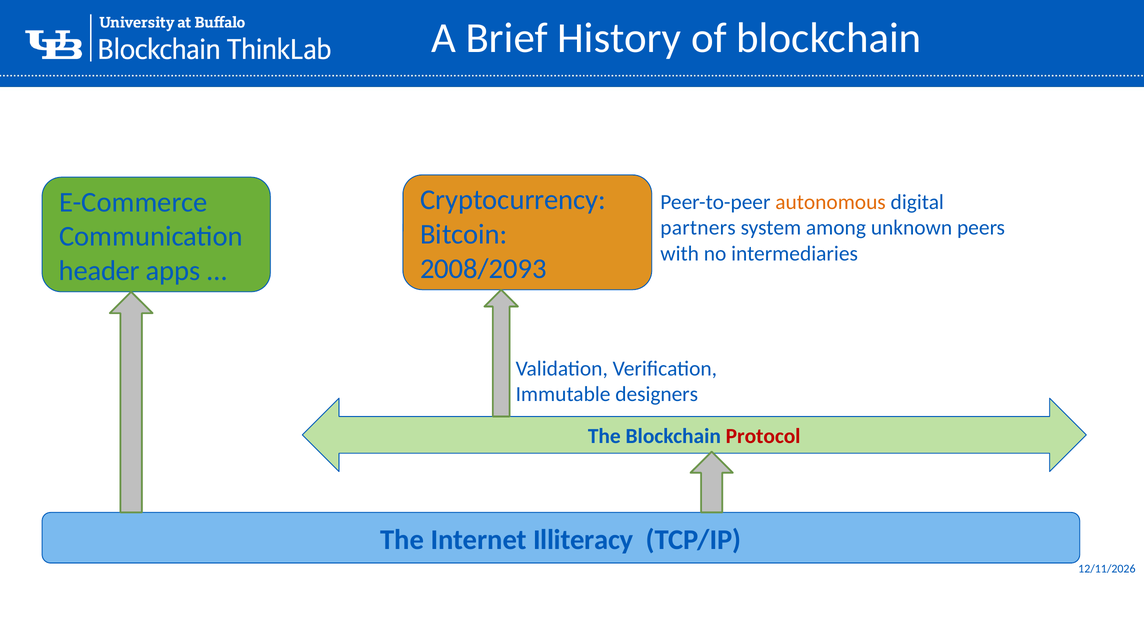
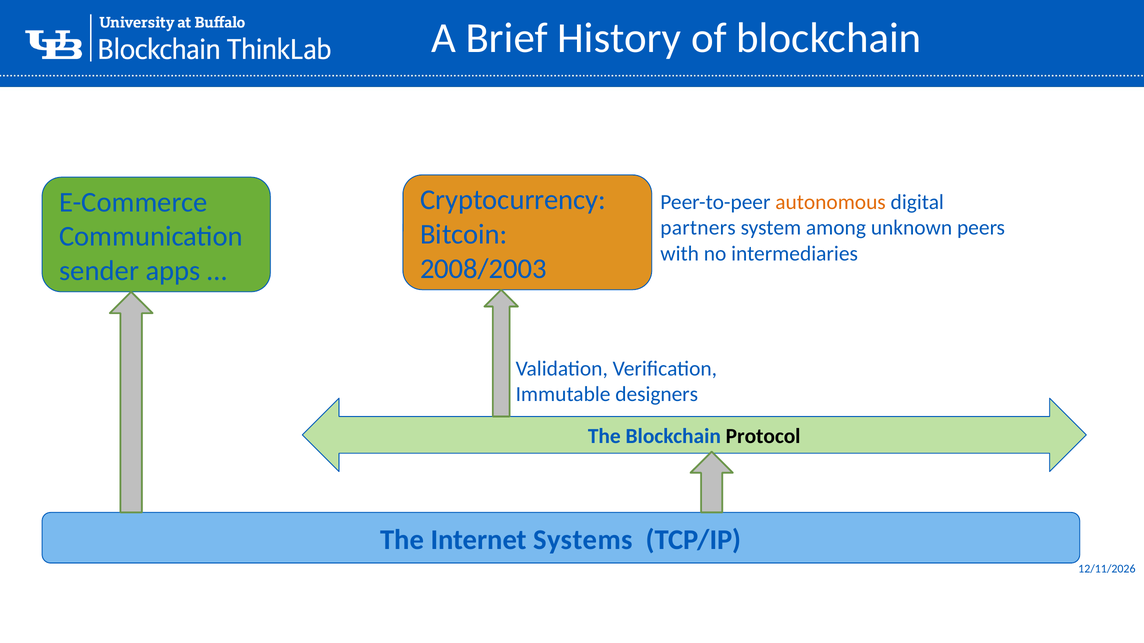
2008/2093: 2008/2093 -> 2008/2003
header: header -> sender
Protocol colour: red -> black
Illiteracy: Illiteracy -> Systems
